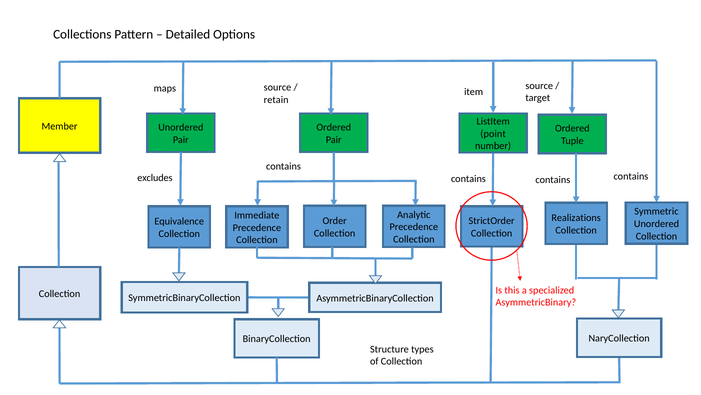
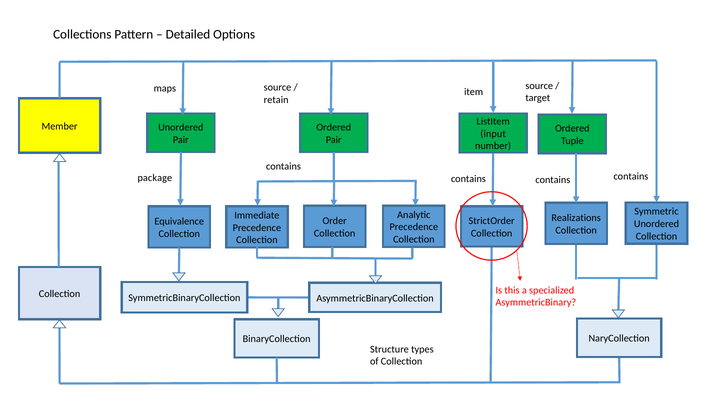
point: point -> input
excludes: excludes -> package
